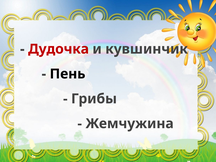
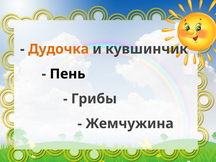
Дудочка colour: red -> orange
